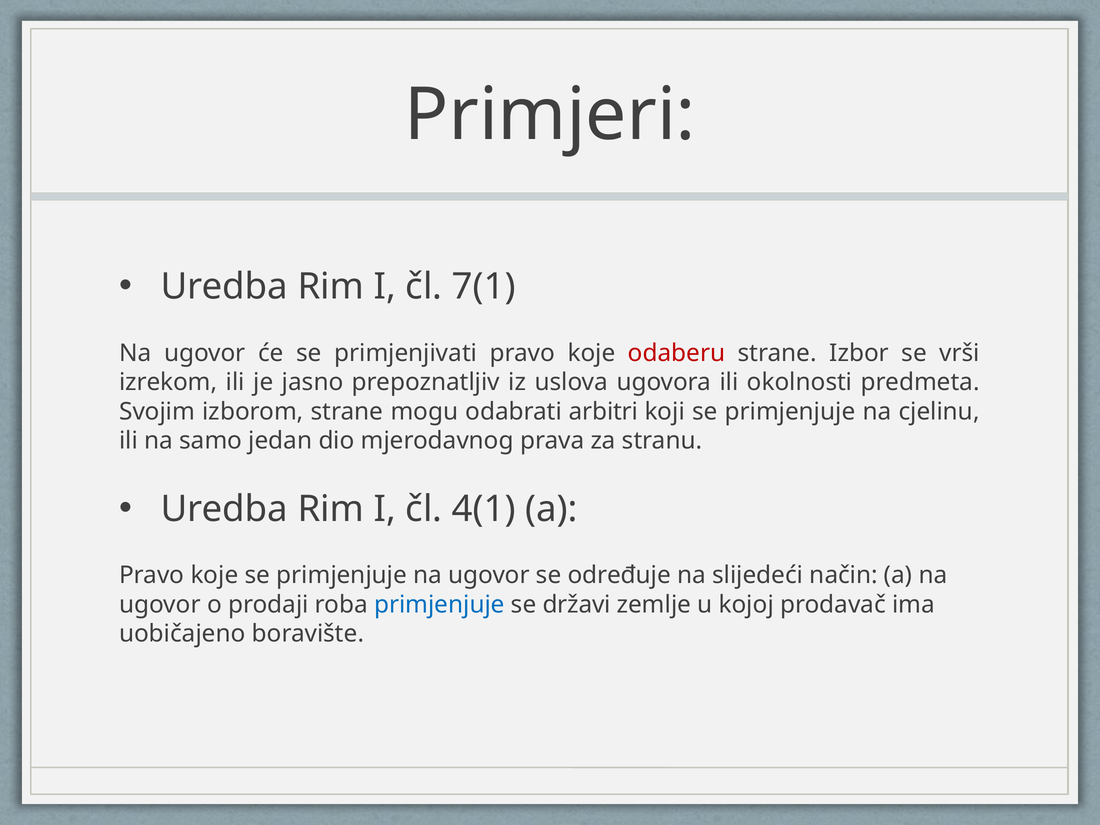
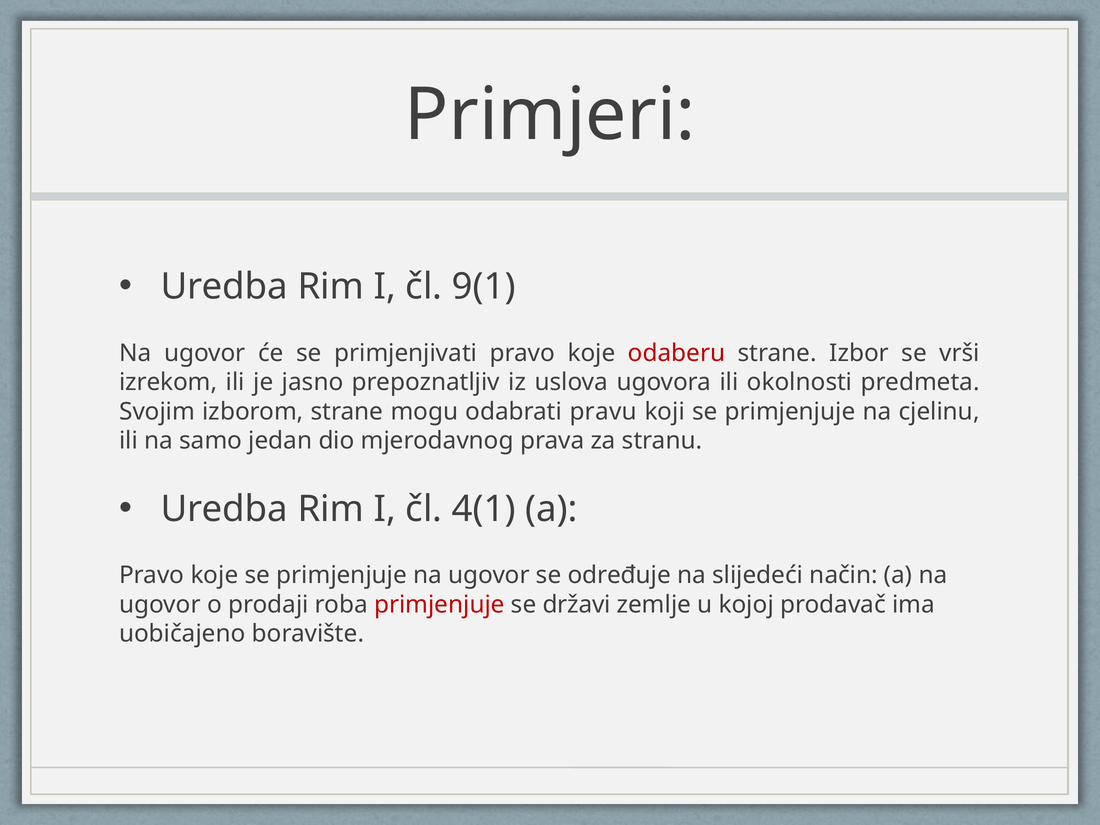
7(1: 7(1 -> 9(1
arbitri: arbitri -> pravu
primjenjuje at (439, 605) colour: blue -> red
